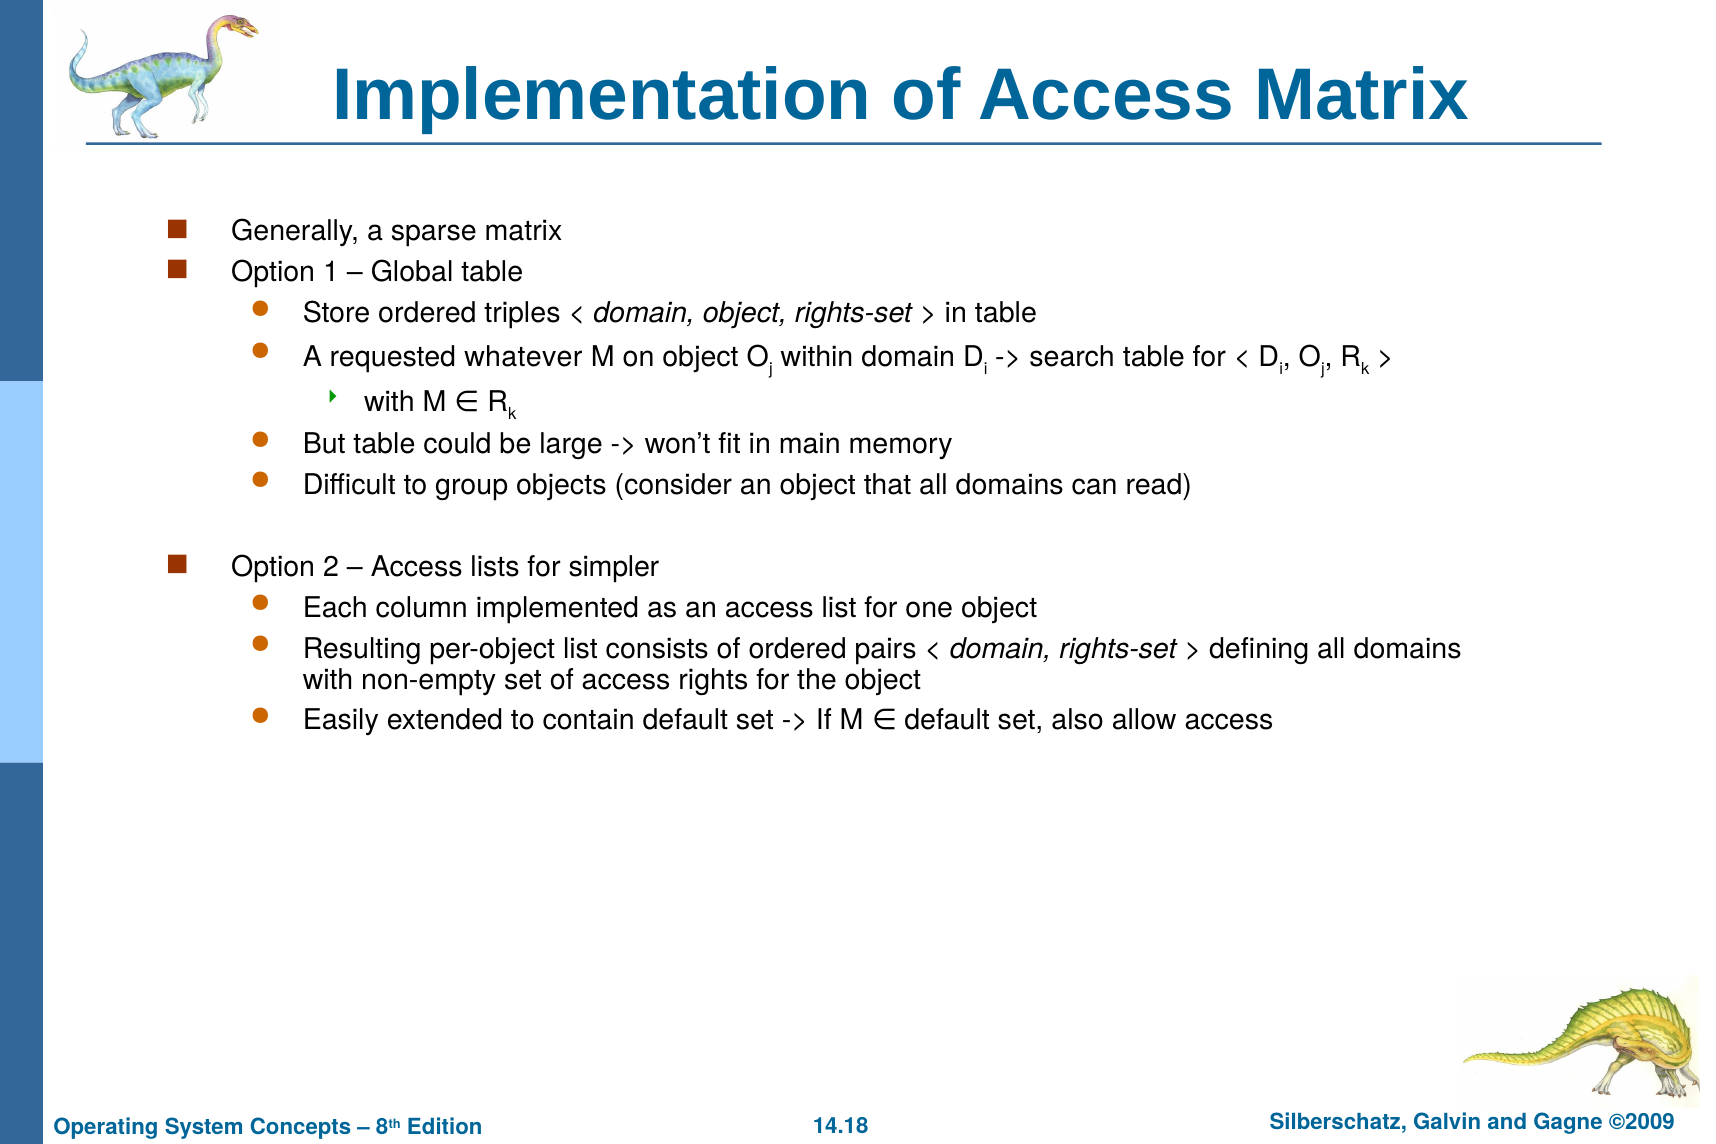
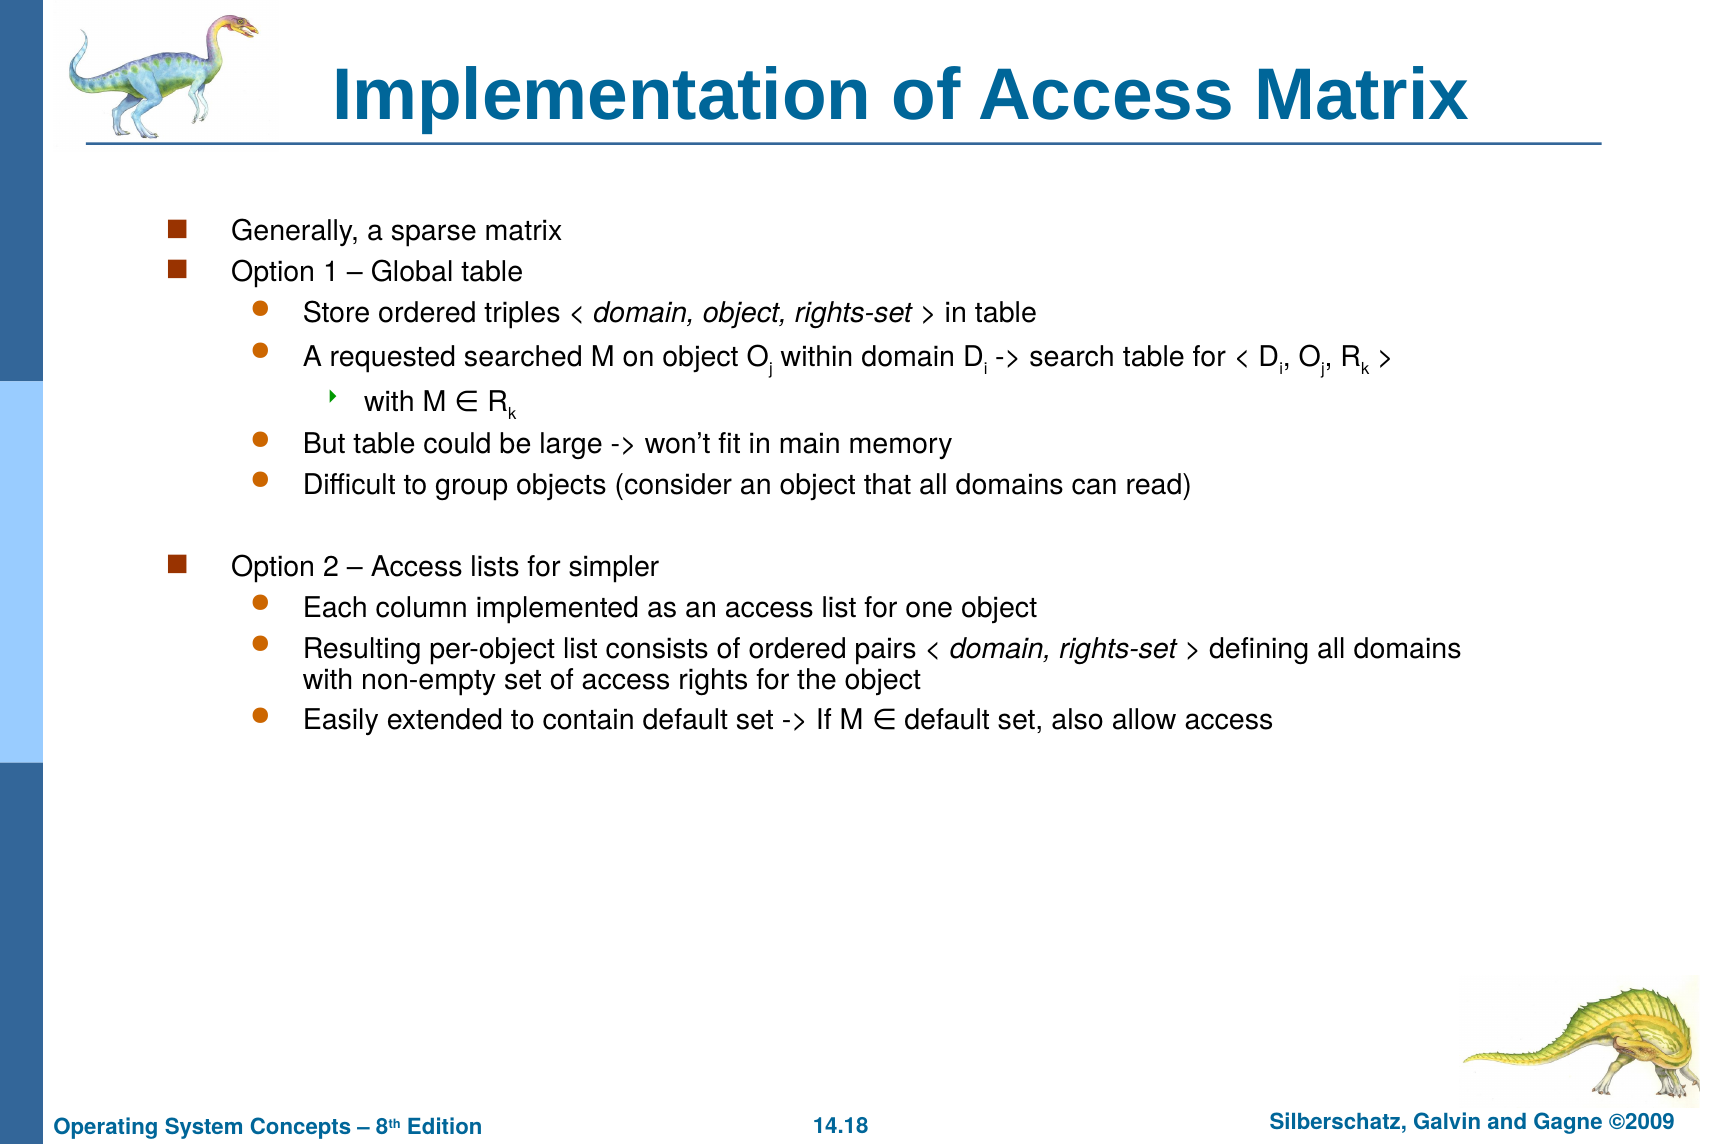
whatever: whatever -> searched
